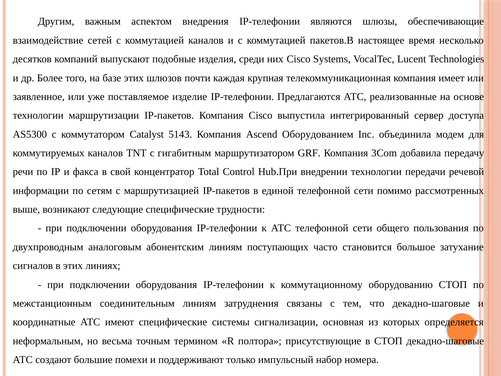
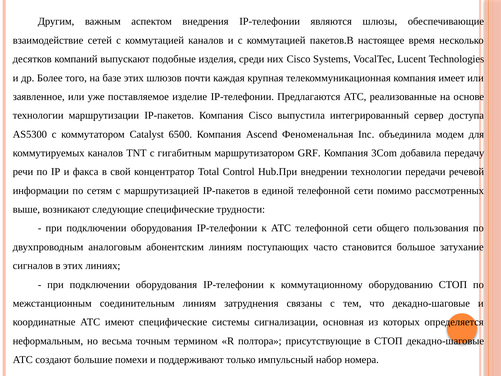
5143: 5143 -> 6500
Оборудованием: Оборудованием -> Феноменальная
